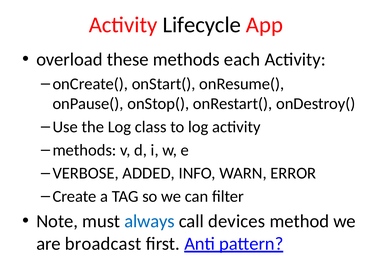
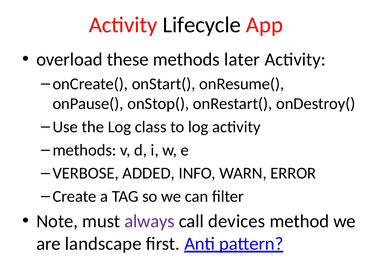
each: each -> later
always colour: blue -> purple
broadcast: broadcast -> landscape
